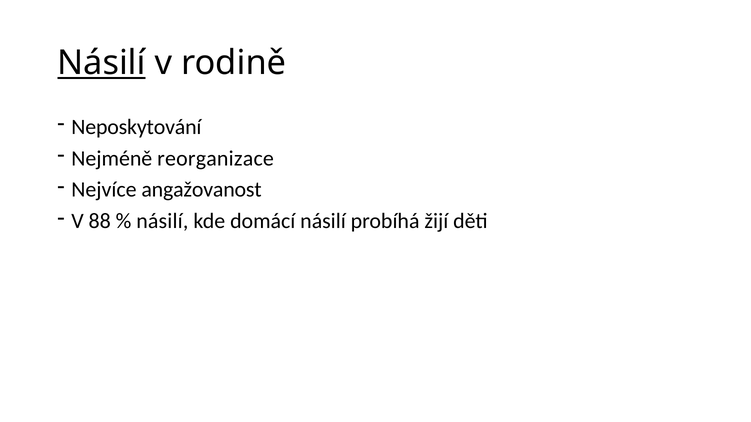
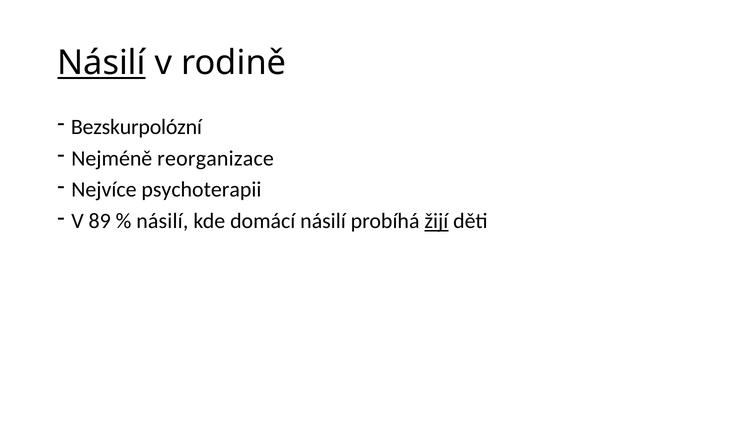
Neposkytování: Neposkytování -> Bezskurpolózní
angažovanost: angažovanost -> psychoterapii
88: 88 -> 89
žijí underline: none -> present
